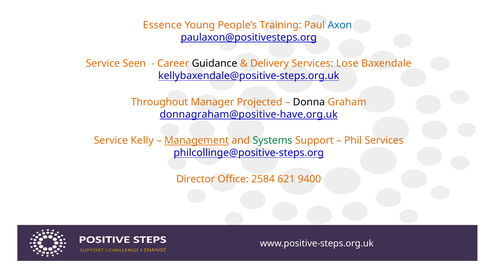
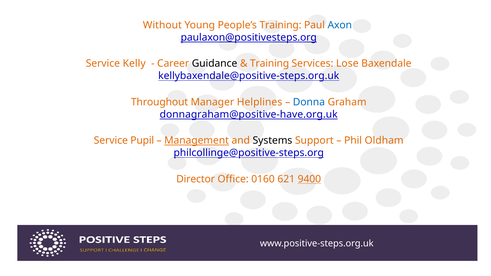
Essence: Essence -> Without
Seen: Seen -> Kelly
Delivery at (270, 64): Delivery -> Training
Projected: Projected -> Helplines
Donna colour: black -> blue
Kelly: Kelly -> Pupil
Systems colour: green -> black
Phil Services: Services -> Oldham
2584: 2584 -> 0160
9400 underline: none -> present
